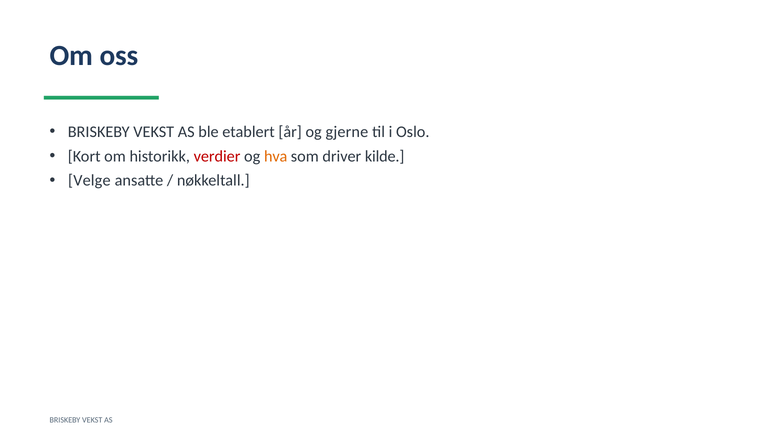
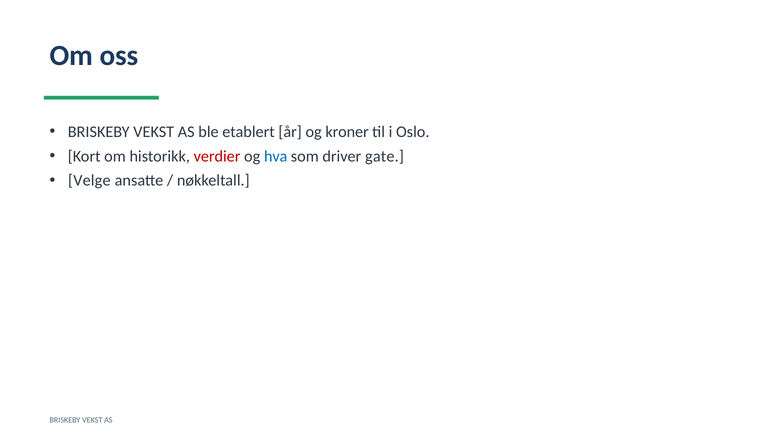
gjerne: gjerne -> kroner
hva colour: orange -> blue
kilde: kilde -> gate
